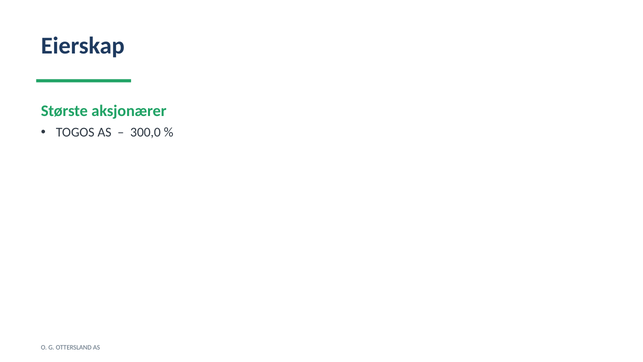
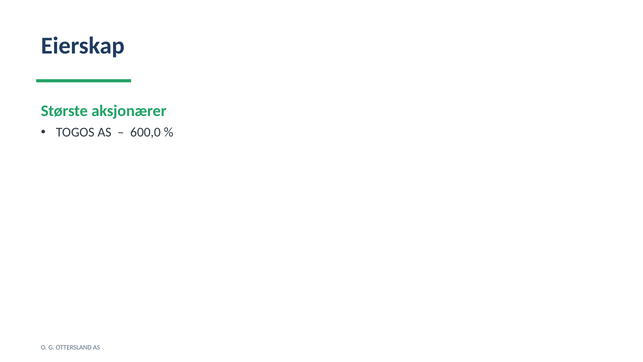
300,0: 300,0 -> 600,0
